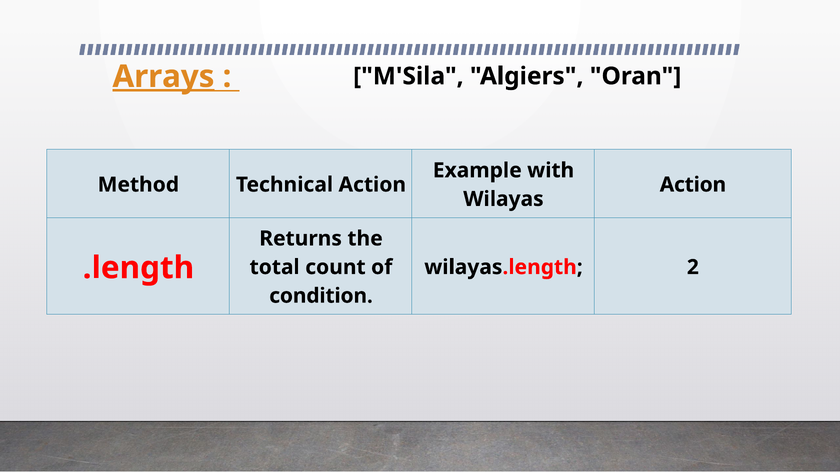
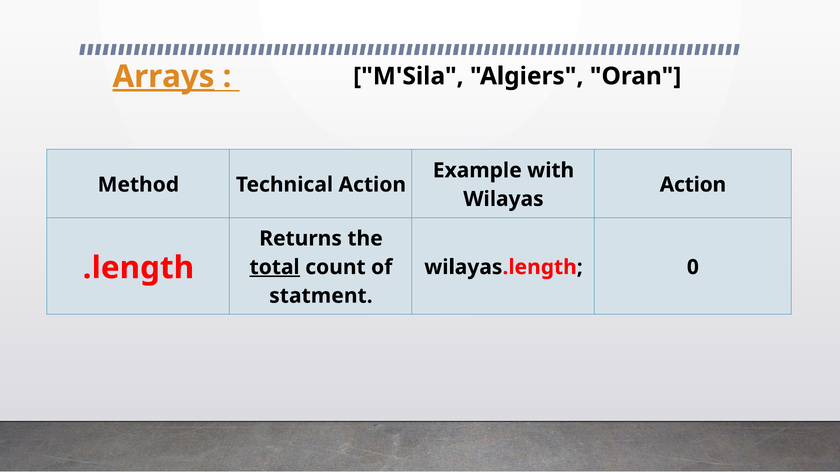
total underline: none -> present
2: 2 -> 0
condition: condition -> statment
